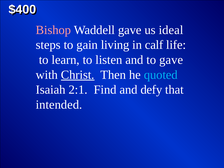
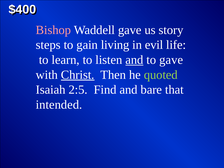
ideal: ideal -> story
calf: calf -> evil
and at (134, 60) underline: none -> present
quoted colour: light blue -> light green
2:1: 2:1 -> 2:5
defy: defy -> bare
